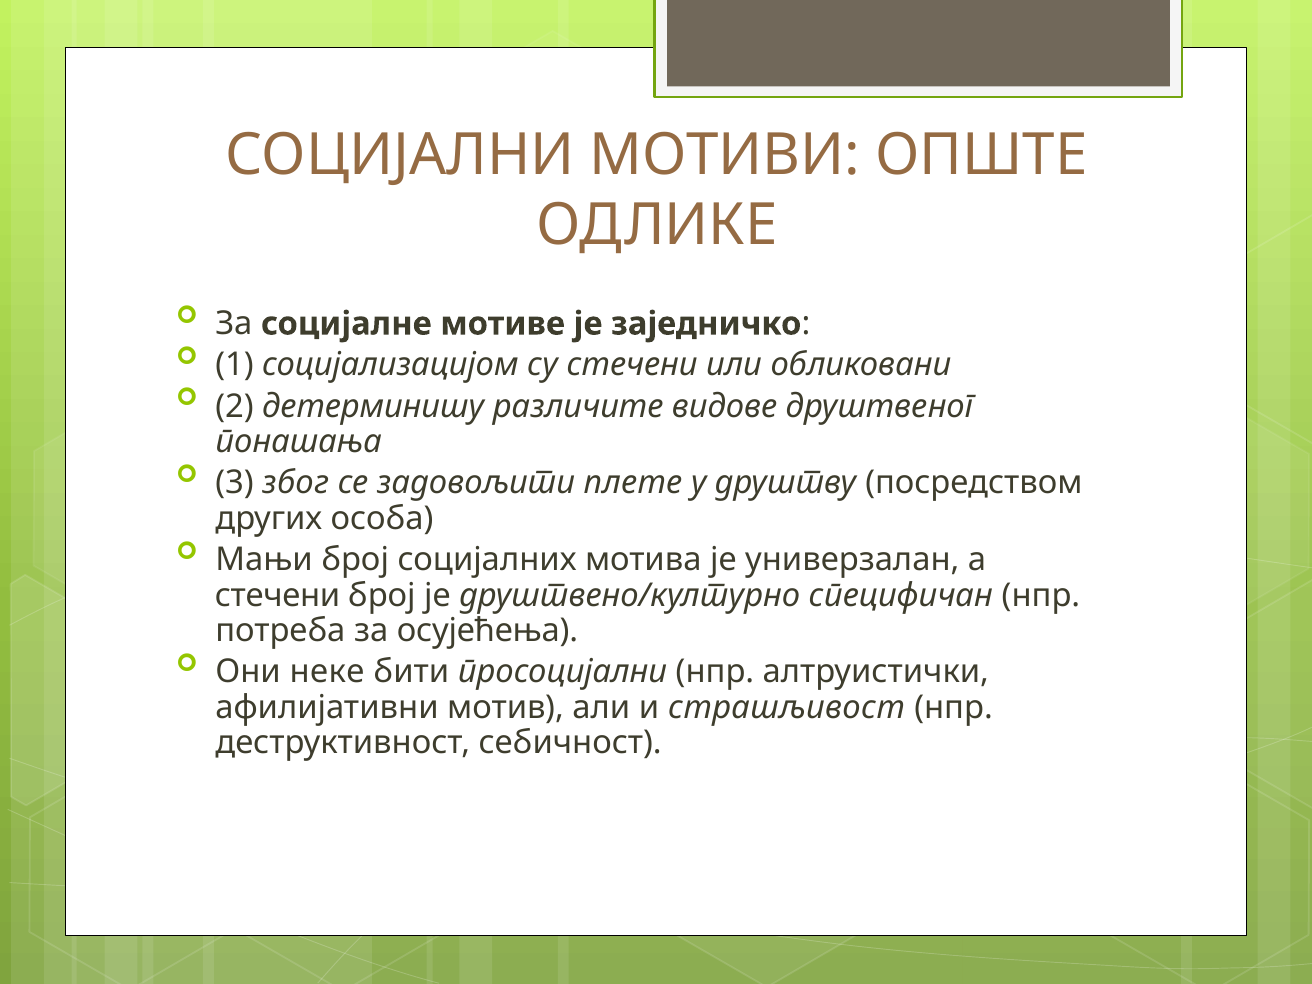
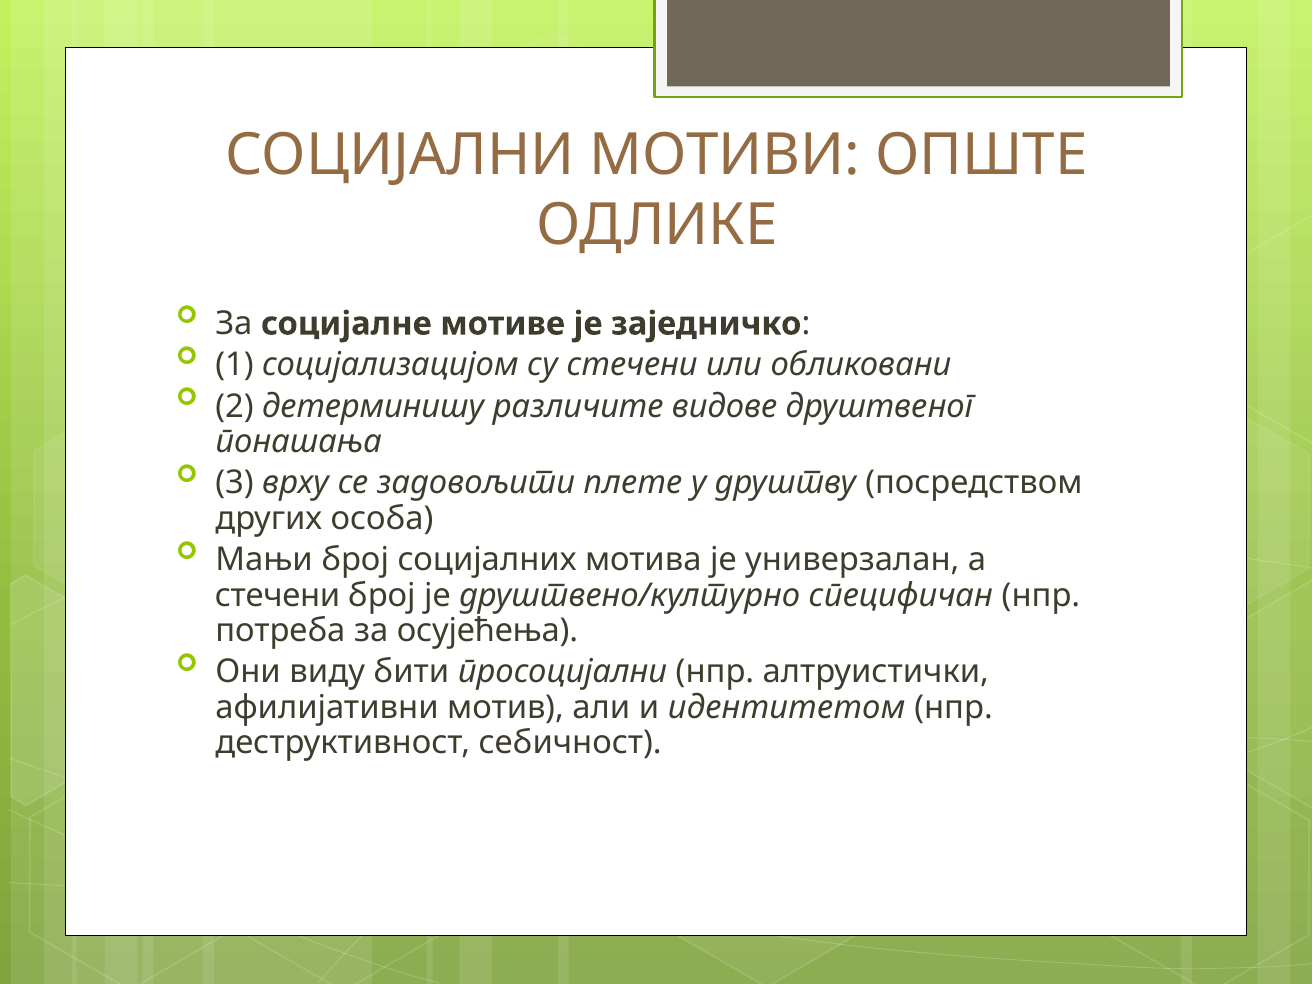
због: због -> врху
неке: неке -> виду
страшљивост: страшљивост -> идентитетом
